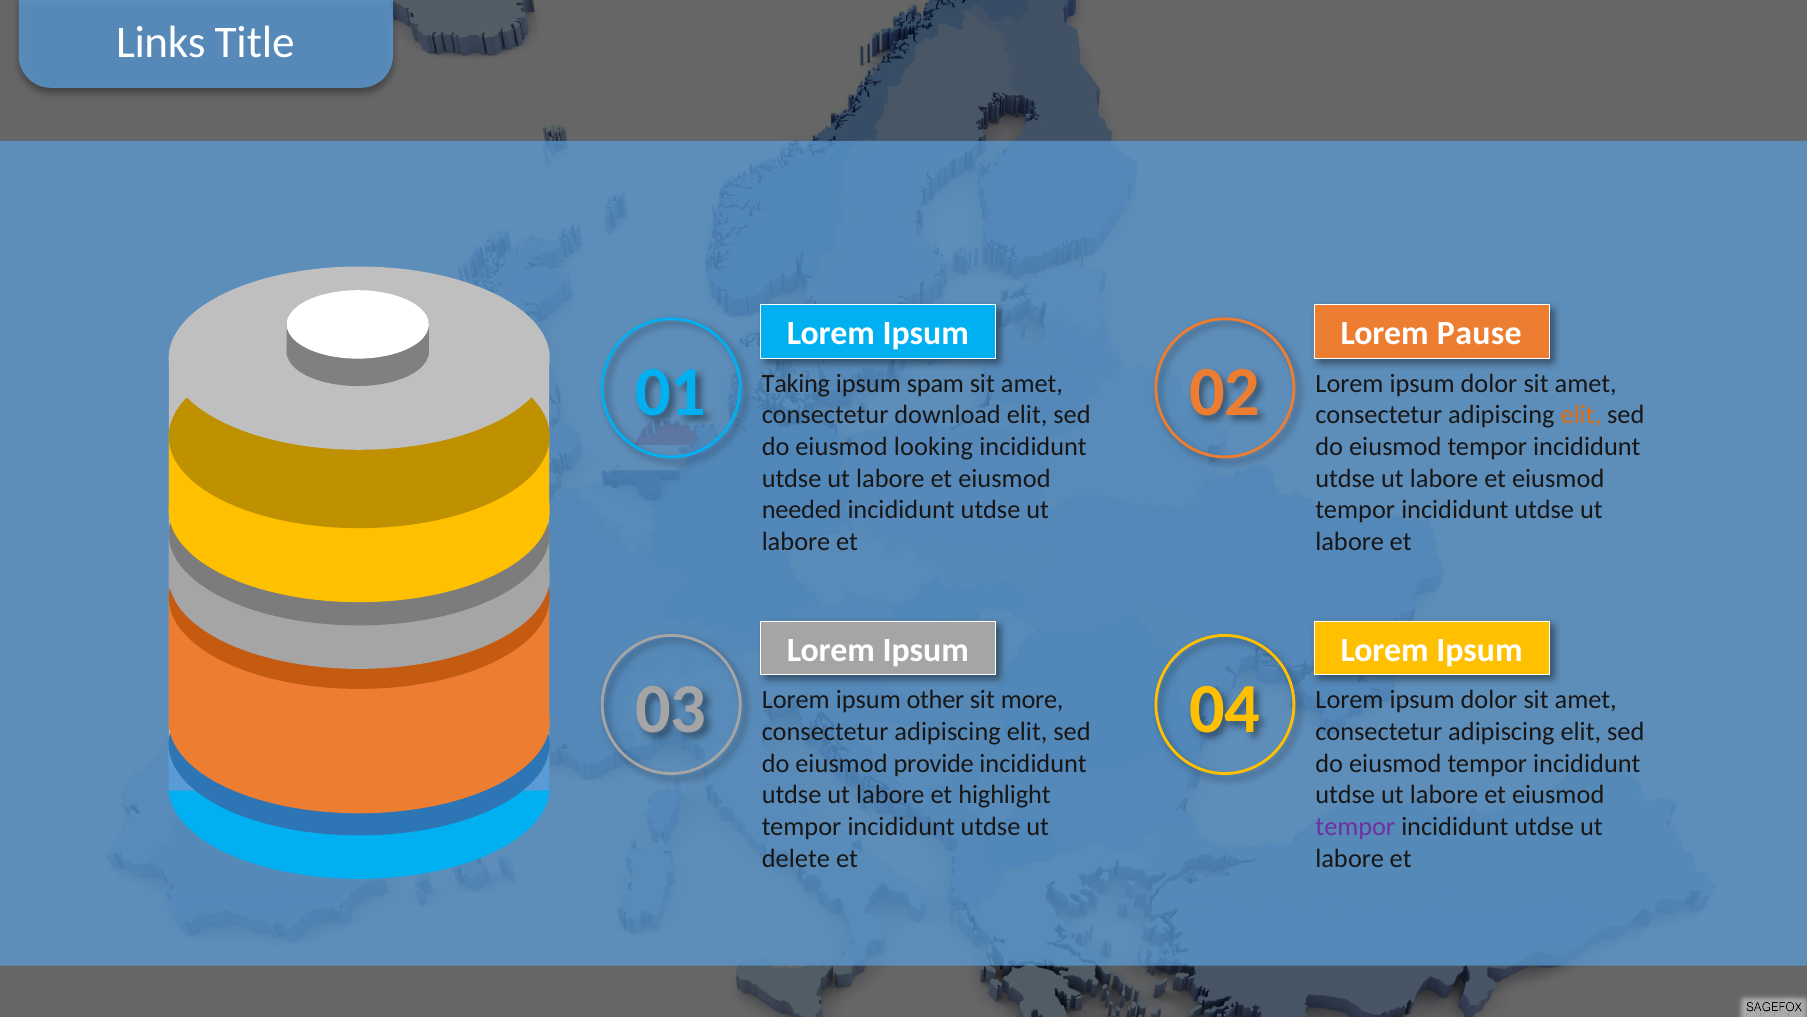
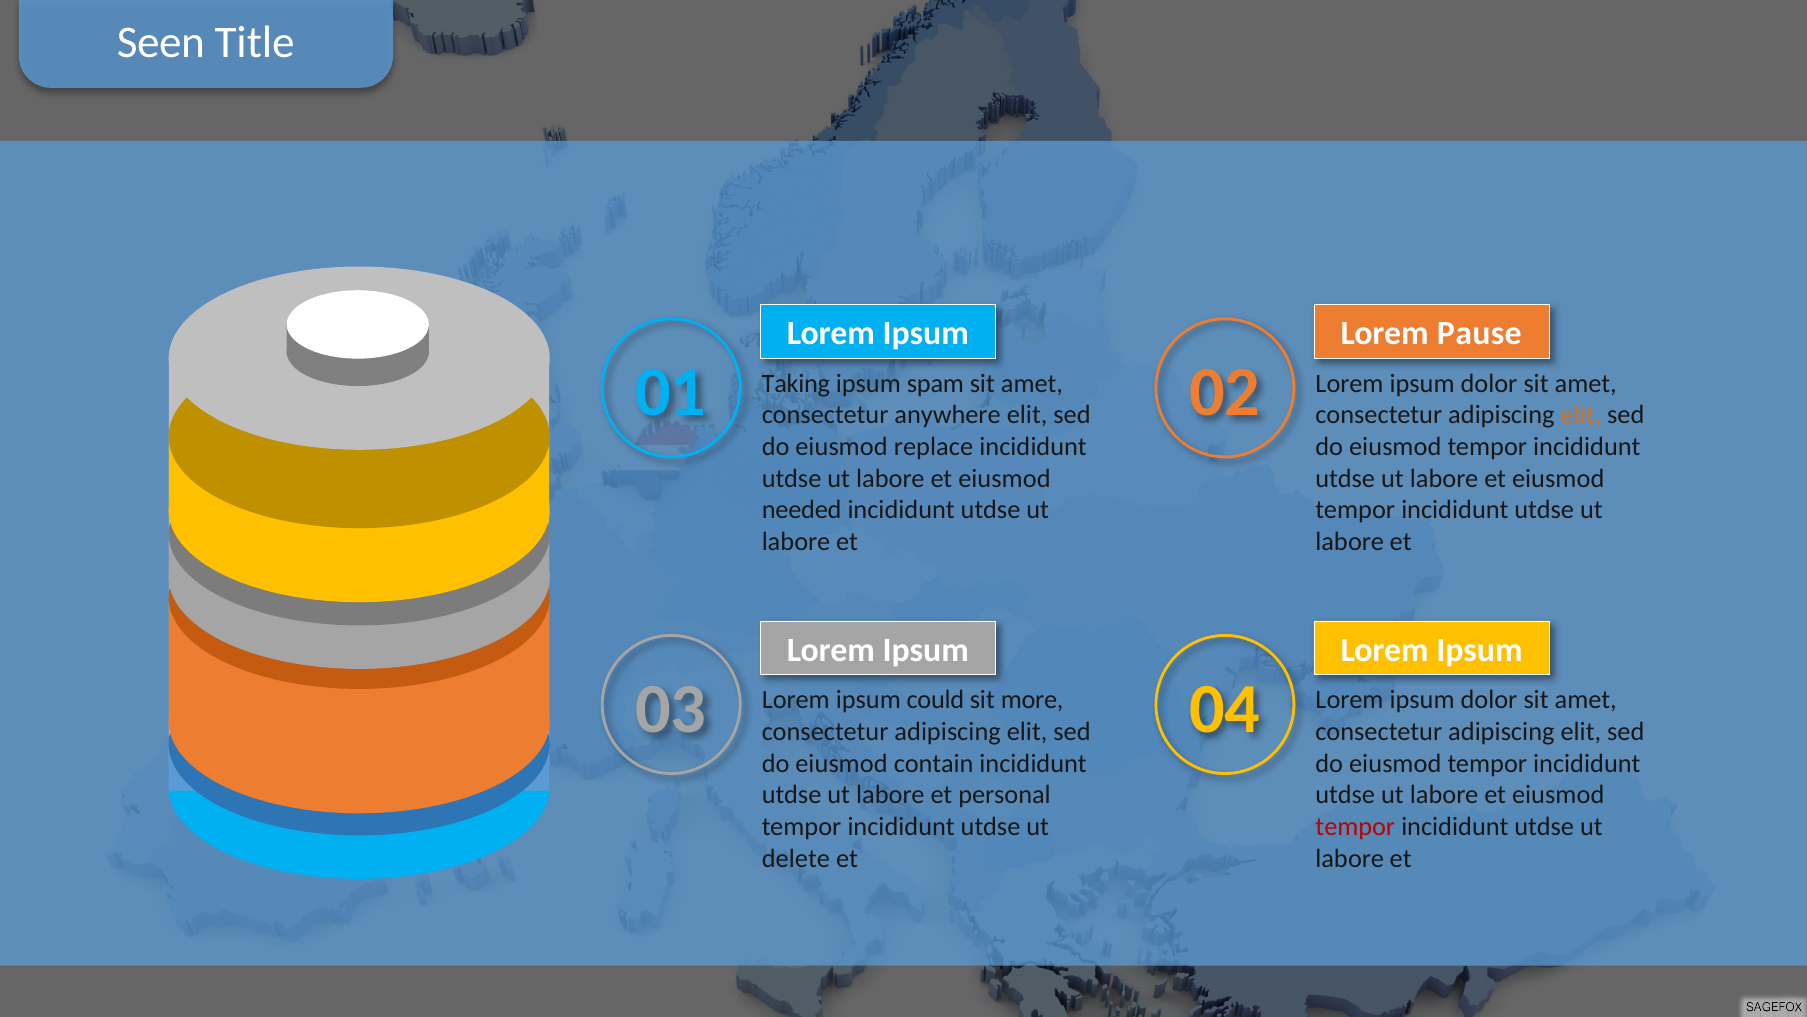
Links: Links -> Seen
download: download -> anywhere
looking: looking -> replace
other: other -> could
provide: provide -> contain
highlight: highlight -> personal
tempor at (1355, 826) colour: purple -> red
